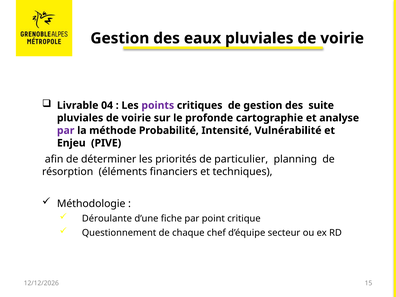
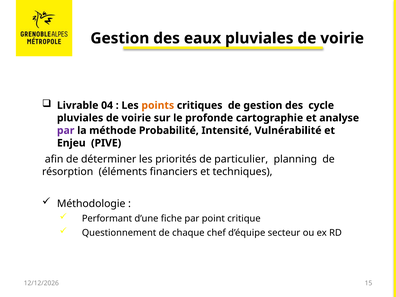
points colour: purple -> orange
suite: suite -> cycle
Déroulante: Déroulante -> Performant
